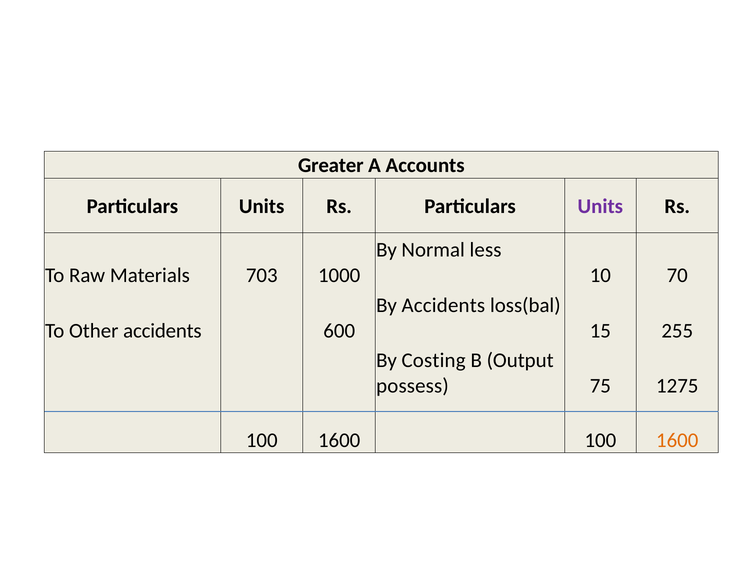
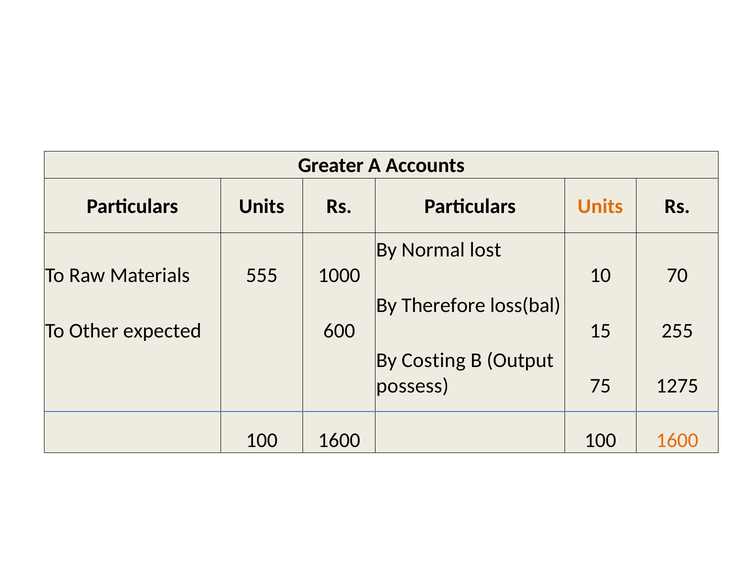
Units at (600, 206) colour: purple -> orange
less: less -> lost
703: 703 -> 555
By Accidents: Accidents -> Therefore
Other accidents: accidents -> expected
